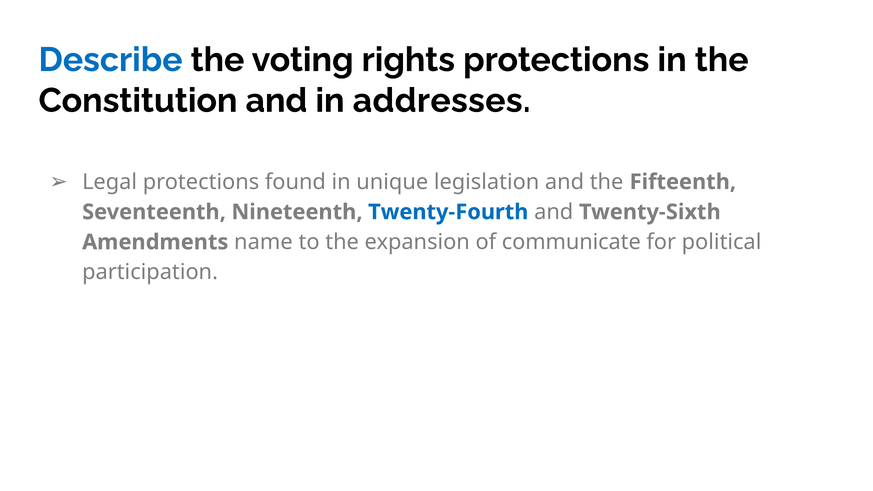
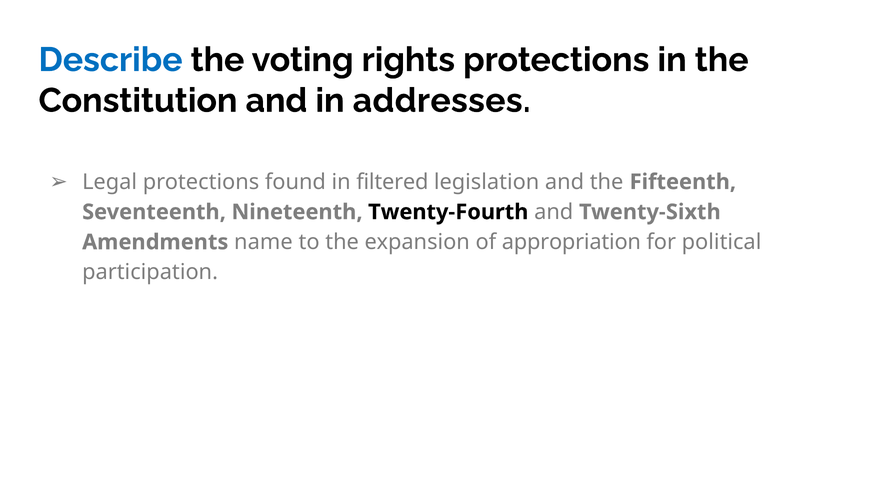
unique: unique -> filtered
Twenty-Fourth colour: blue -> black
communicate: communicate -> appropriation
